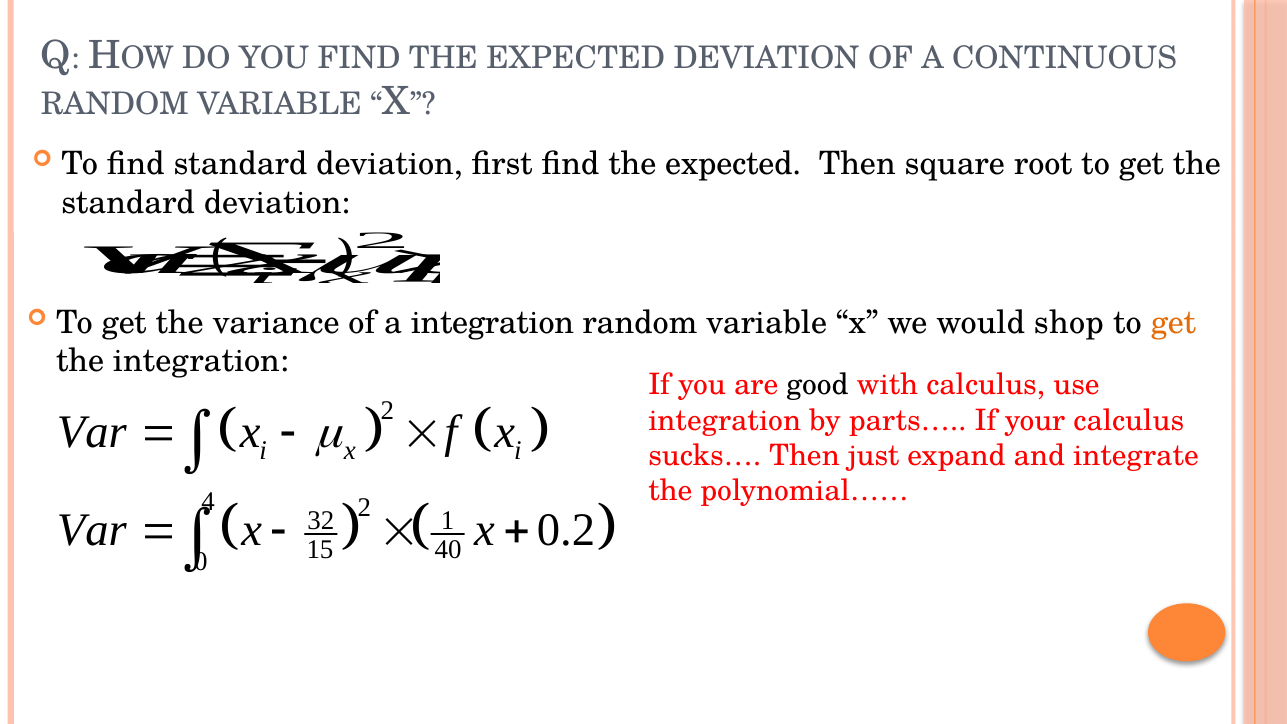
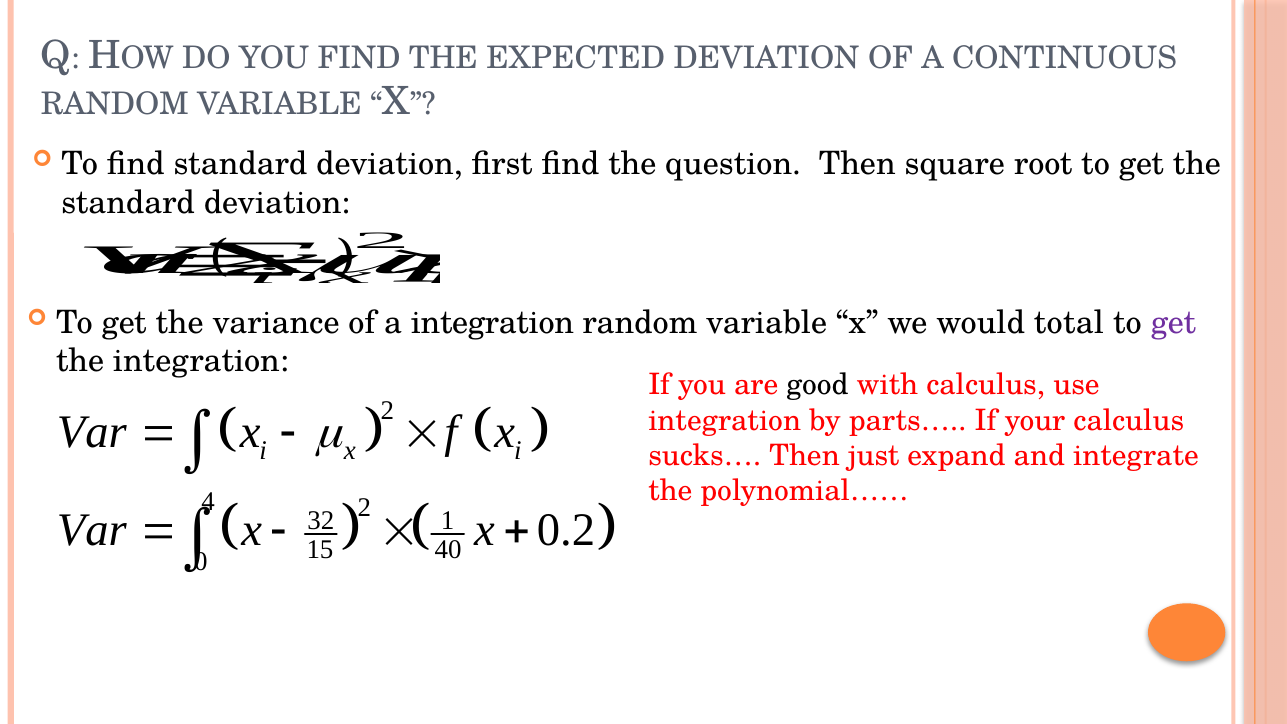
first find the expected: expected -> question
shop: shop -> total
get at (1174, 323) colour: orange -> purple
